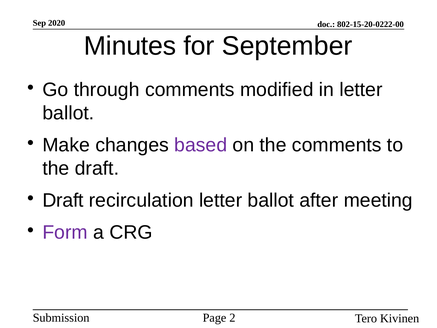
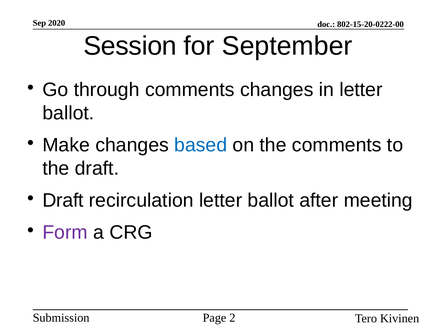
Minutes: Minutes -> Session
comments modified: modified -> changes
based colour: purple -> blue
